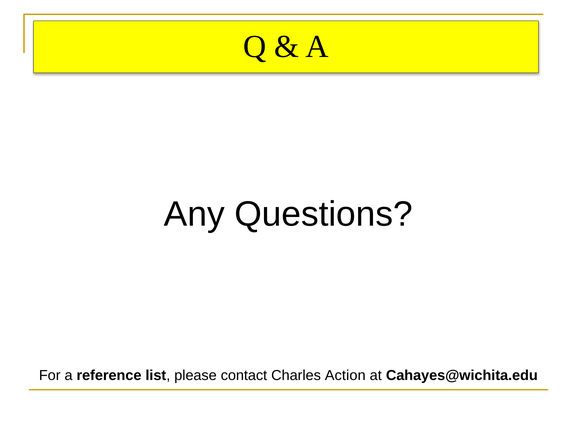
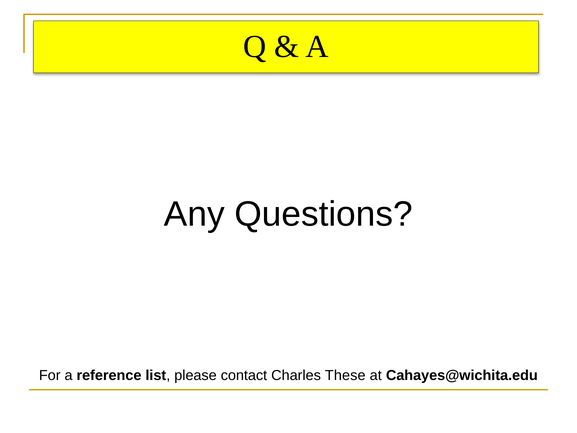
Action: Action -> These
